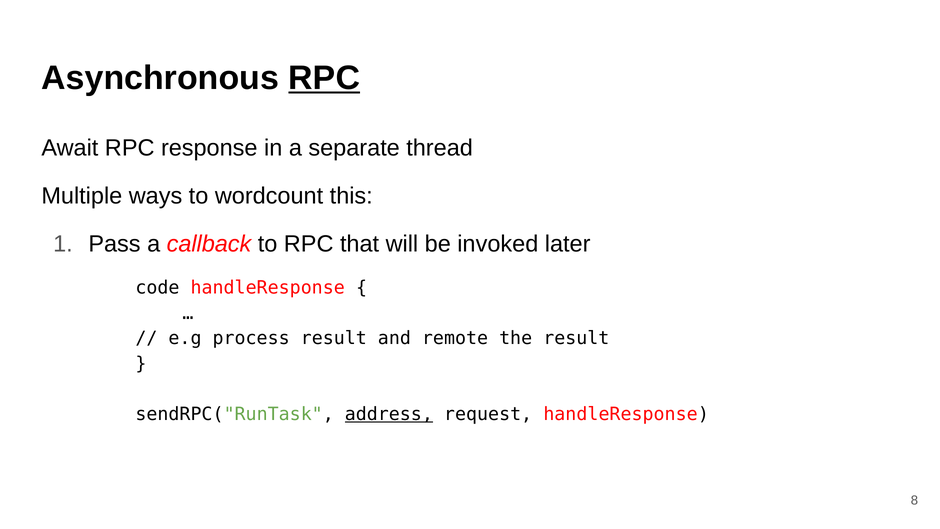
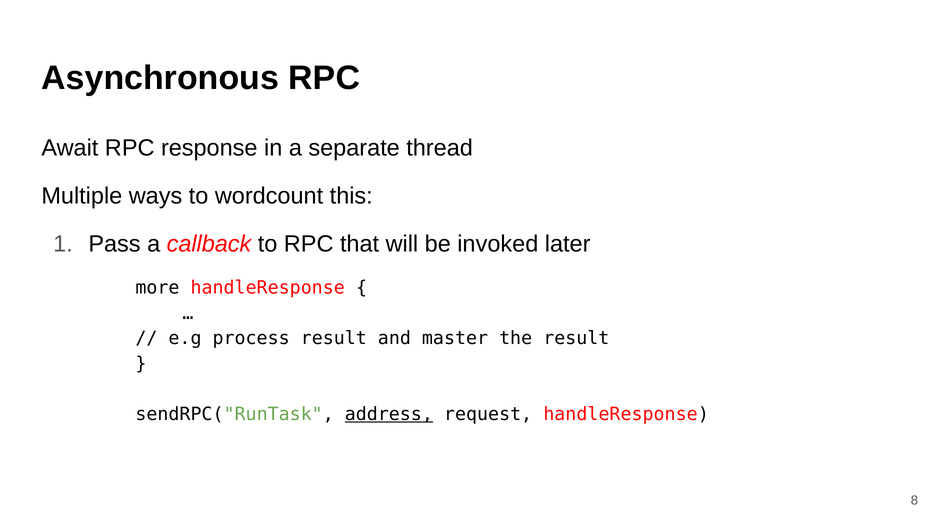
RPC at (324, 78) underline: present -> none
code: code -> more
remote: remote -> master
